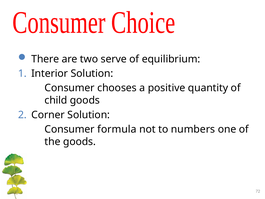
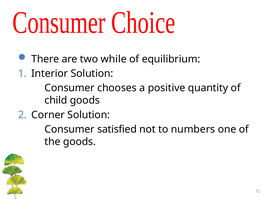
serve: serve -> while
formula: formula -> satisfied
